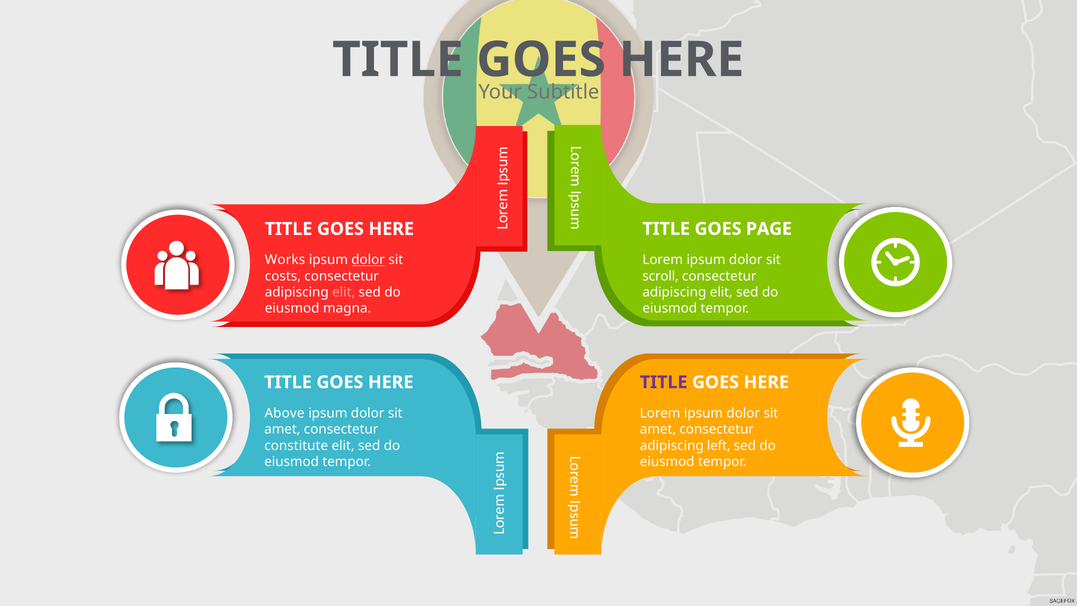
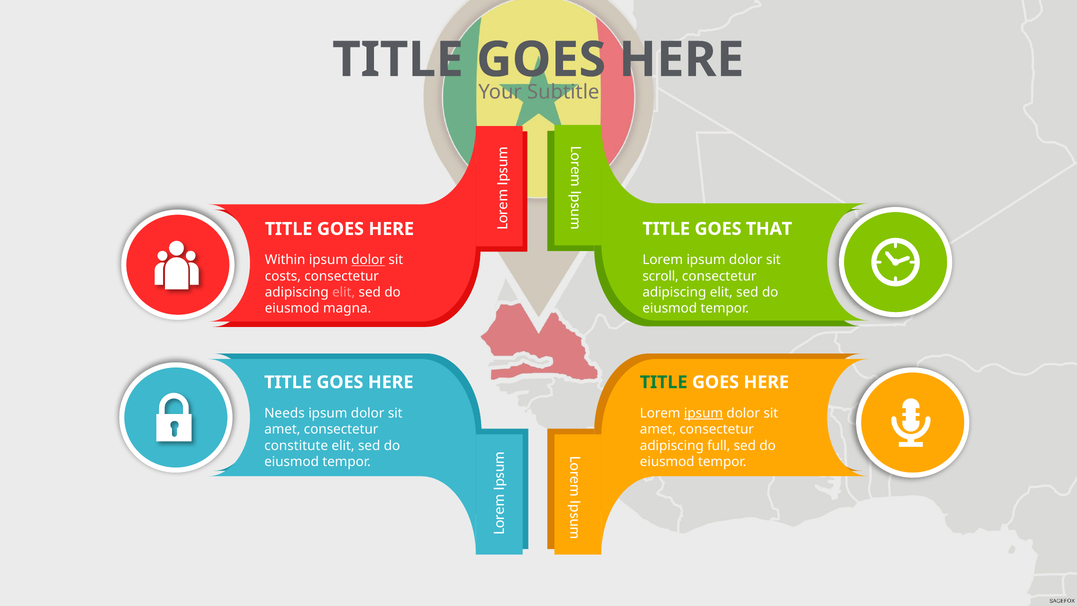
PAGE: PAGE -> THAT
Works: Works -> Within
TITLE at (664, 382) colour: purple -> green
Above: Above -> Needs
ipsum at (703, 413) underline: none -> present
left: left -> full
